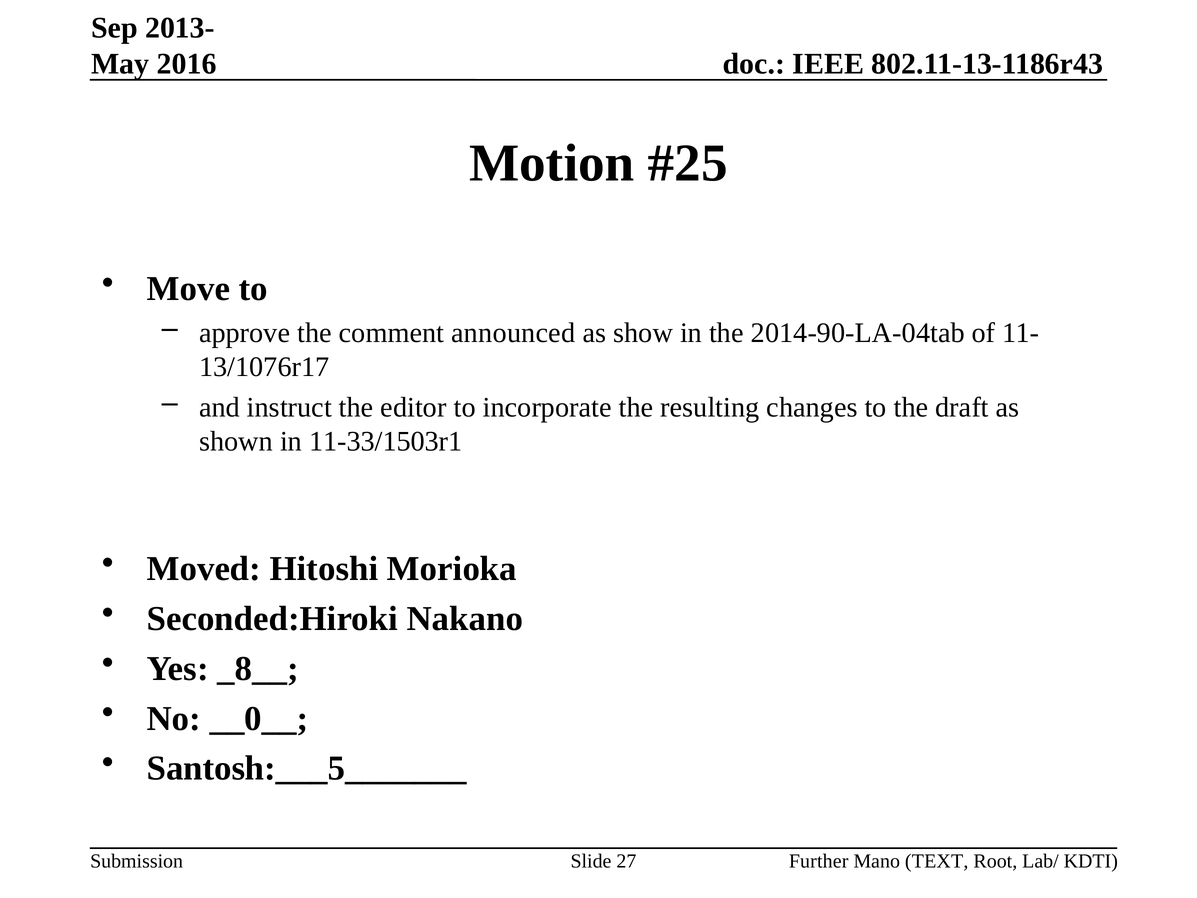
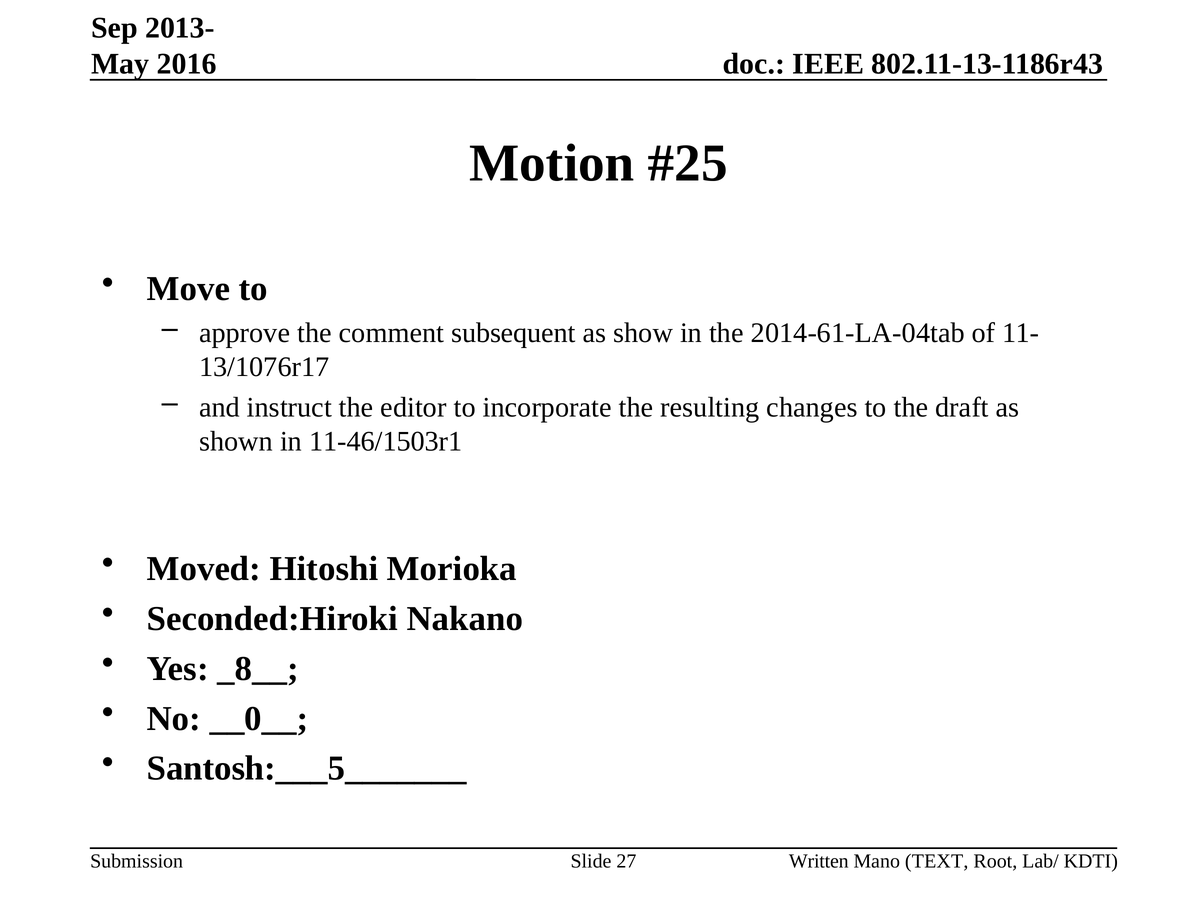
announced: announced -> subsequent
2014-90-LA-04tab: 2014-90-LA-04tab -> 2014-61-LA-04tab
11-33/1503r1: 11-33/1503r1 -> 11-46/1503r1
Further: Further -> Written
